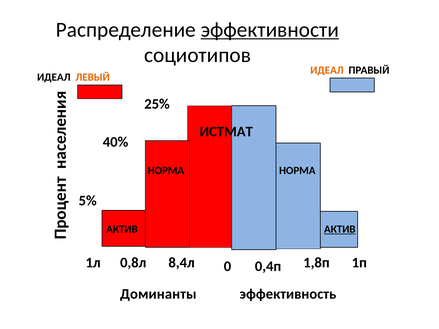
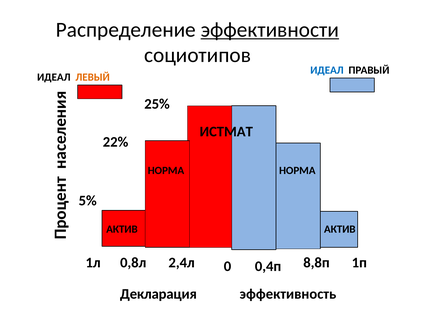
ИДЕАЛ at (327, 70) colour: orange -> blue
40%: 40% -> 22%
АКТИВ at (340, 229) underline: present -> none
8,4л: 8,4л -> 2,4л
1,8п: 1,8п -> 8,8п
Доминанты: Доминанты -> Декларация
